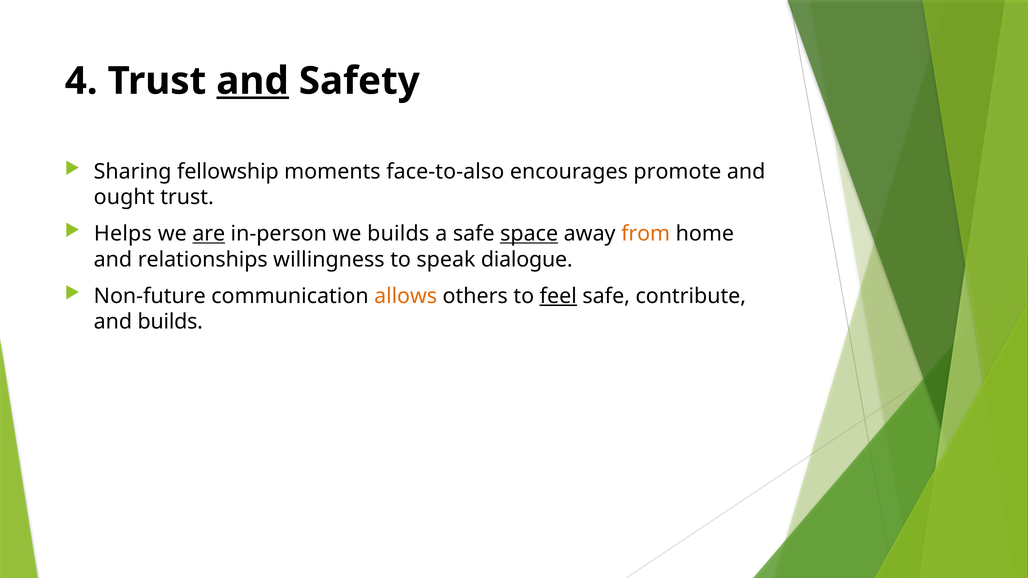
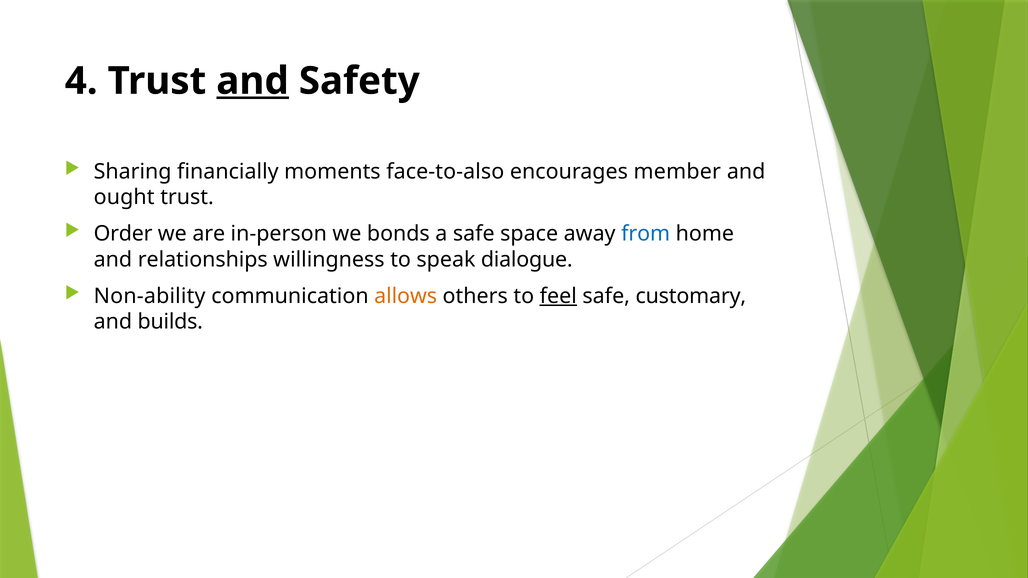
fellowship: fellowship -> financially
promote: promote -> member
Helps: Helps -> Order
are underline: present -> none
we builds: builds -> bonds
space underline: present -> none
from colour: orange -> blue
Non-future: Non-future -> Non-ability
contribute: contribute -> customary
